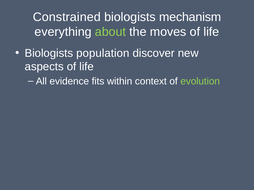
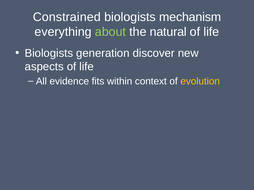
moves: moves -> natural
population: population -> generation
evolution colour: light green -> yellow
